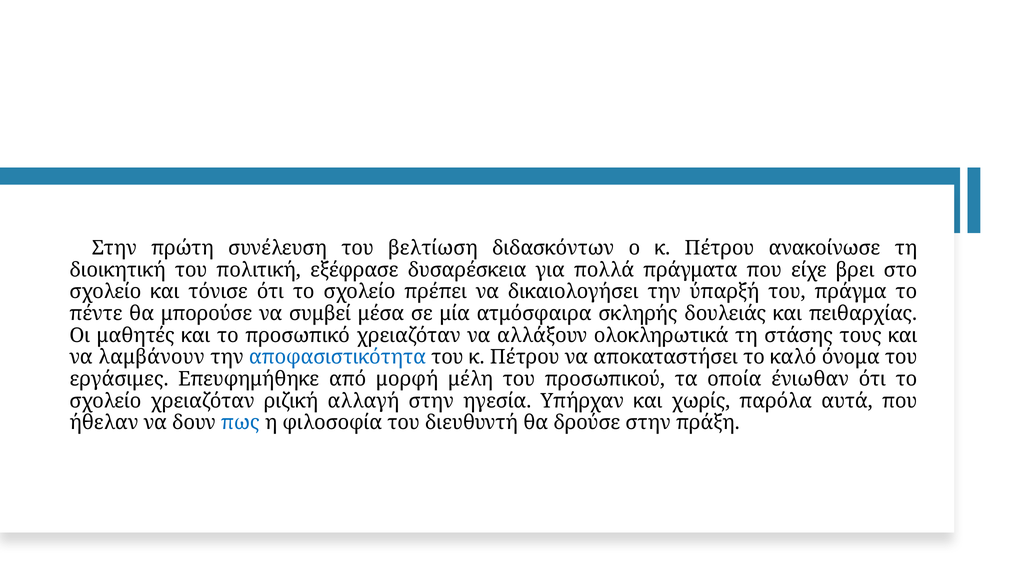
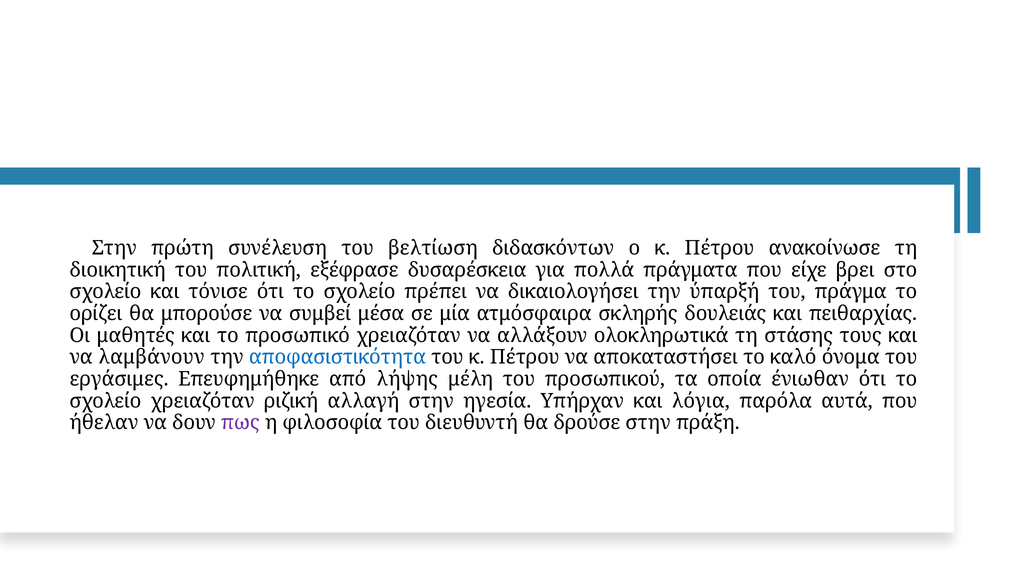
πέντε: πέντε -> ορίζει
μορφή: μορφή -> λήψης
χωρίς: χωρίς -> λόγια
πως colour: blue -> purple
